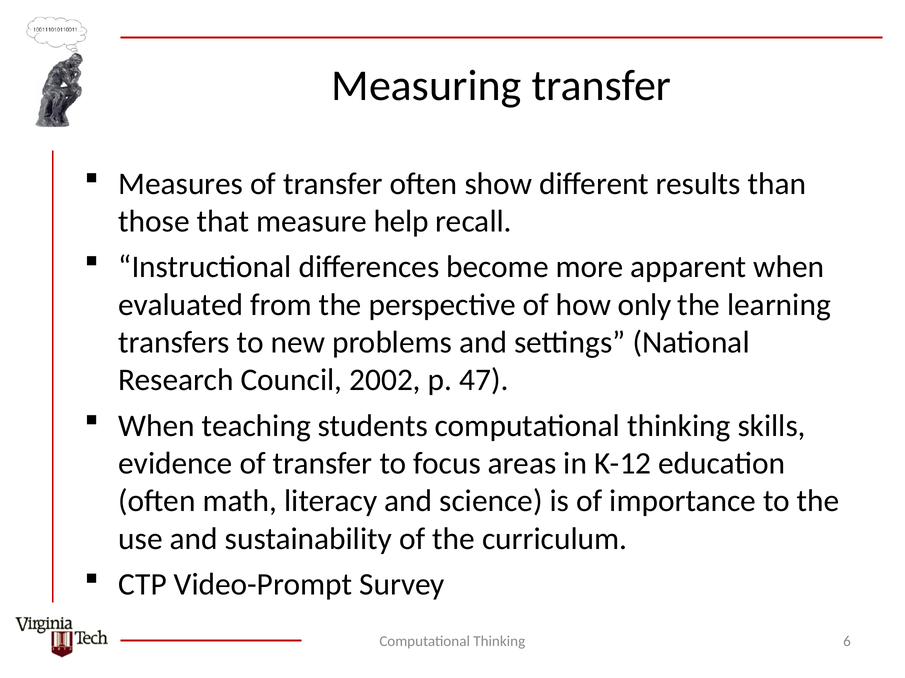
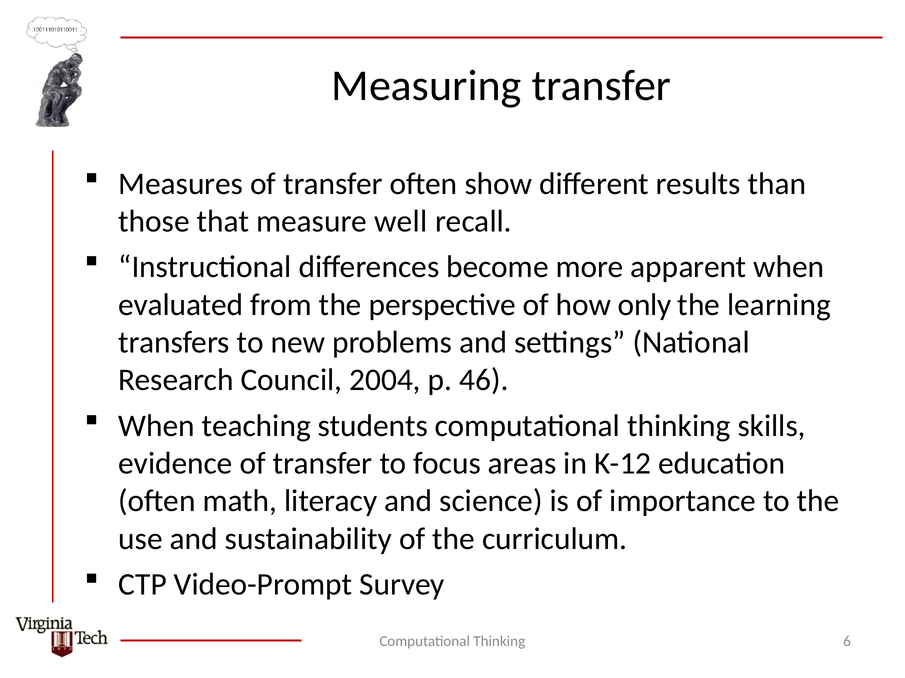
help: help -> well
2002: 2002 -> 2004
47: 47 -> 46
